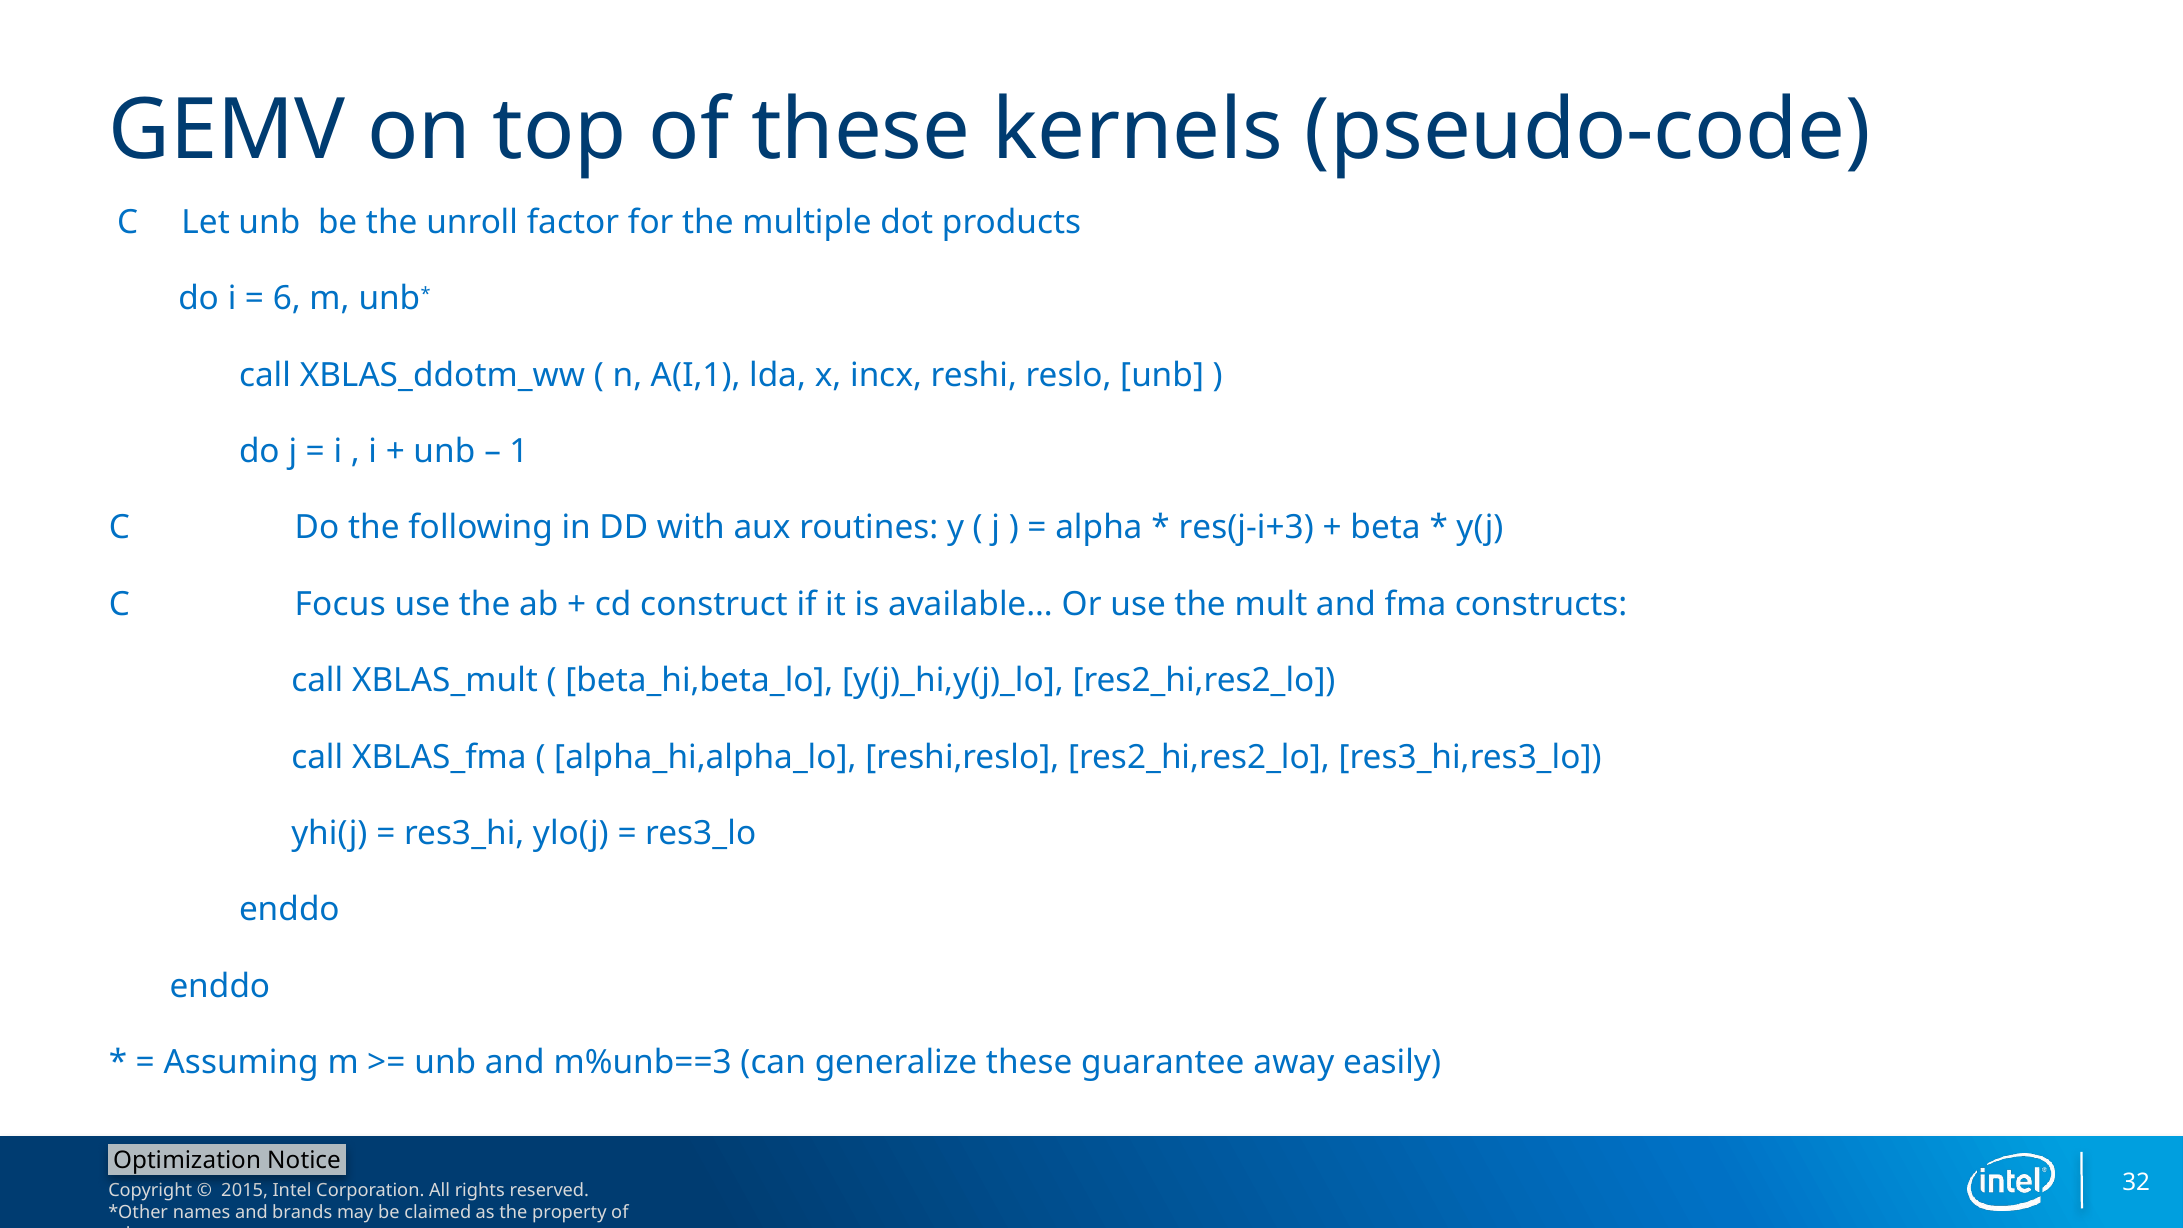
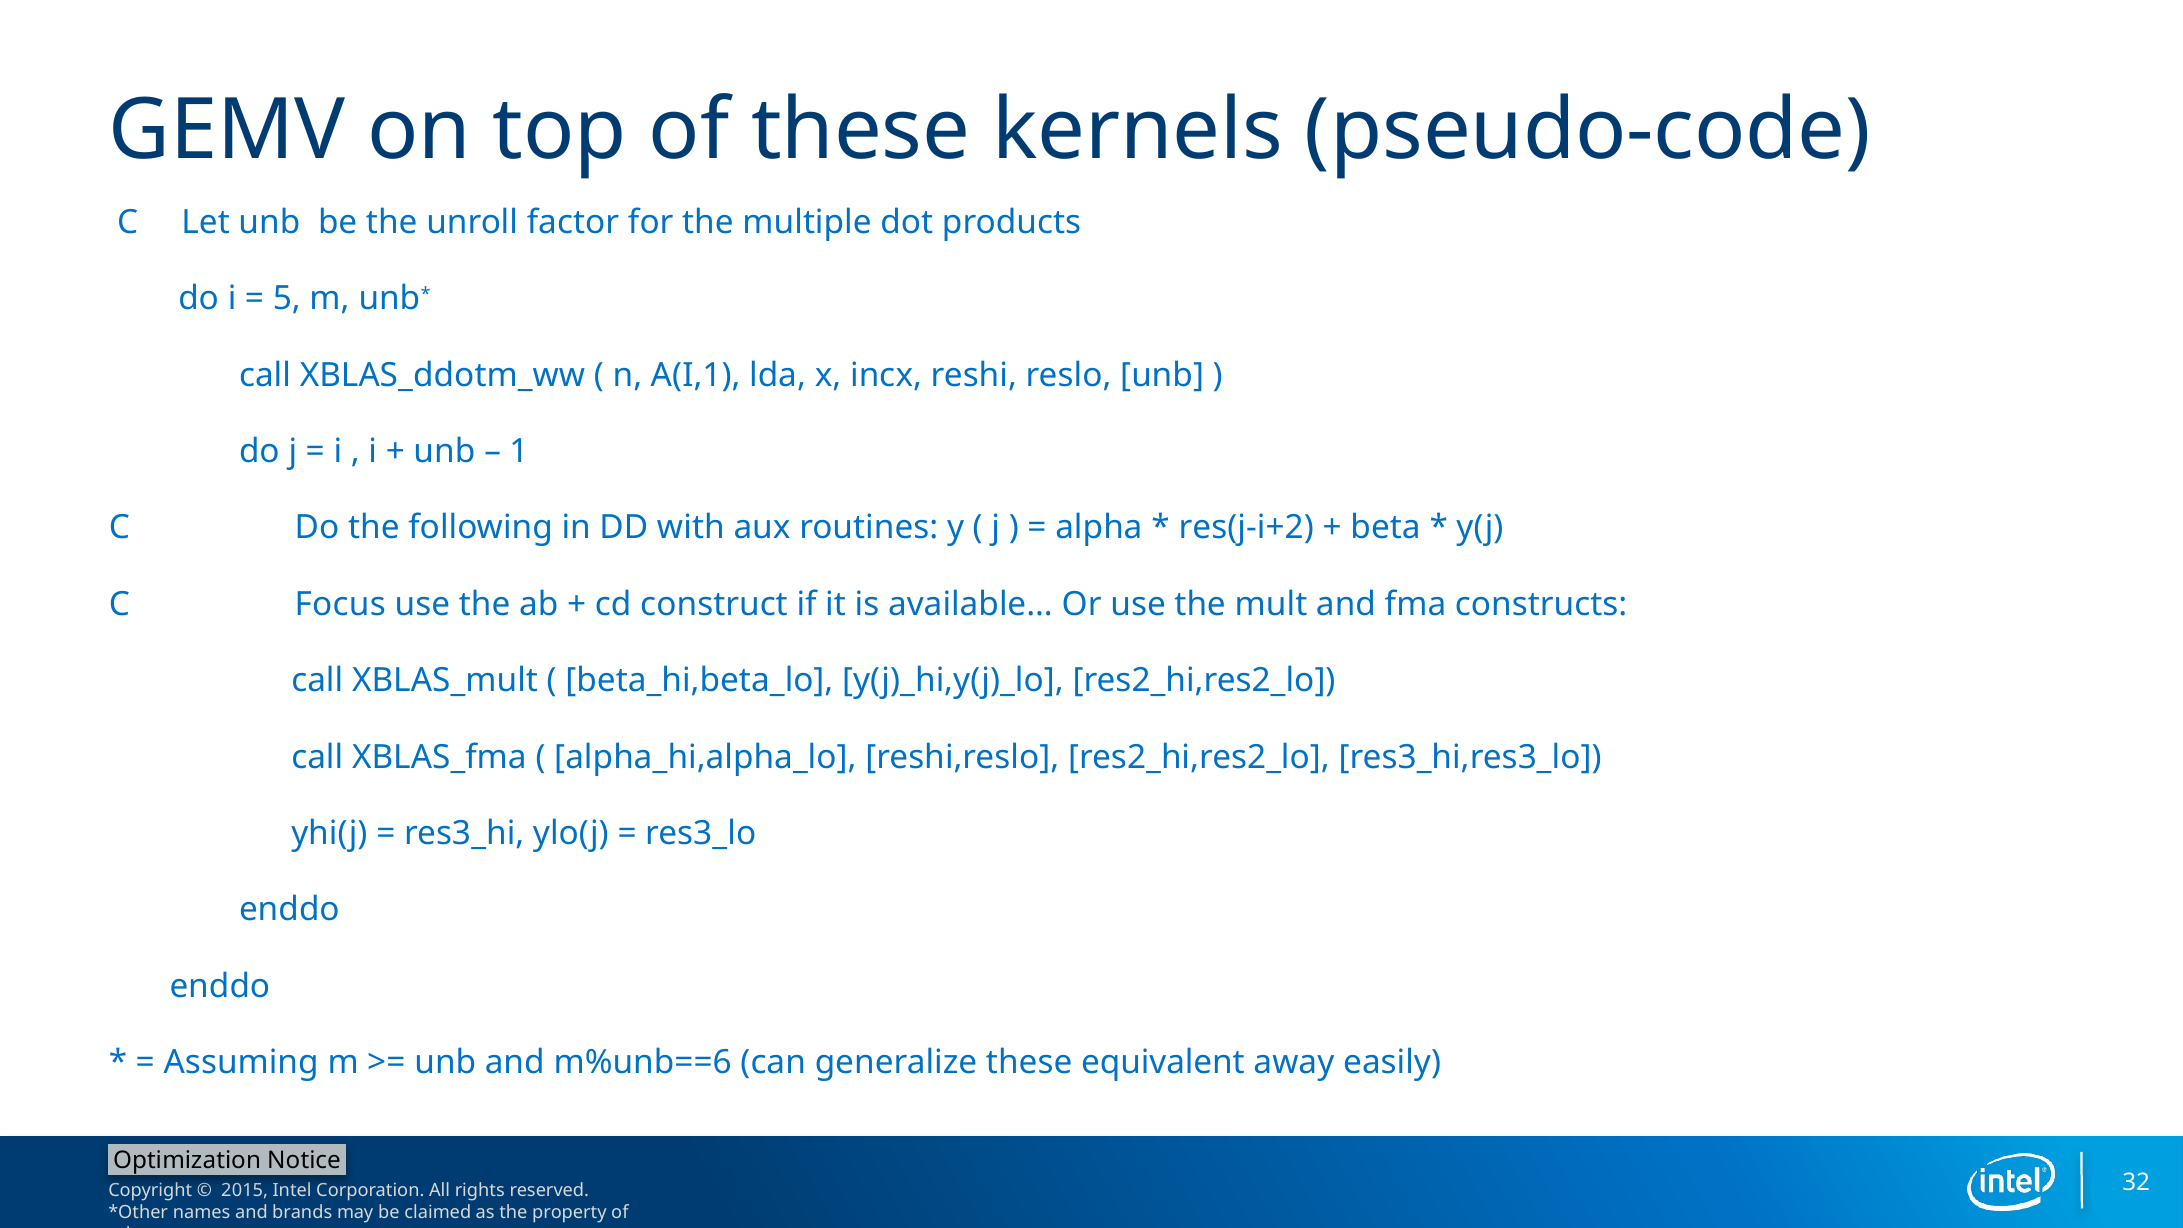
6: 6 -> 5
res(j-i+3: res(j-i+3 -> res(j-i+2
m%unb==3: m%unb==3 -> m%unb==6
guarantee: guarantee -> equivalent
